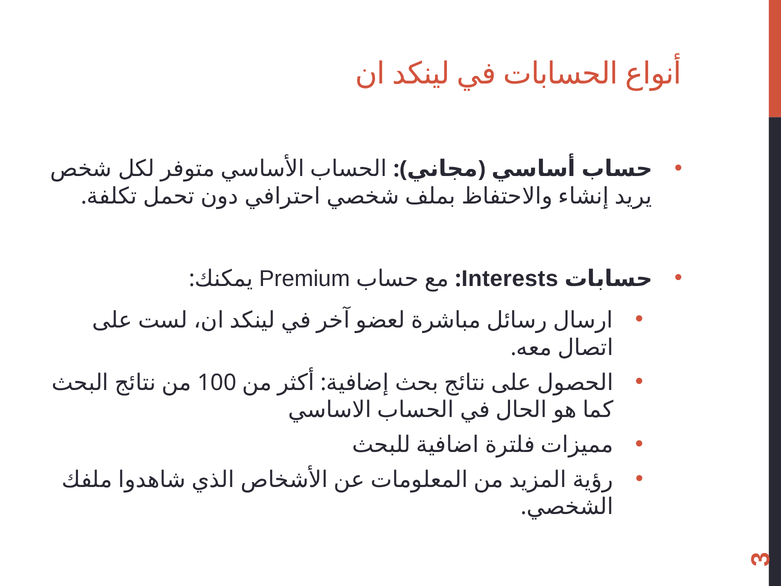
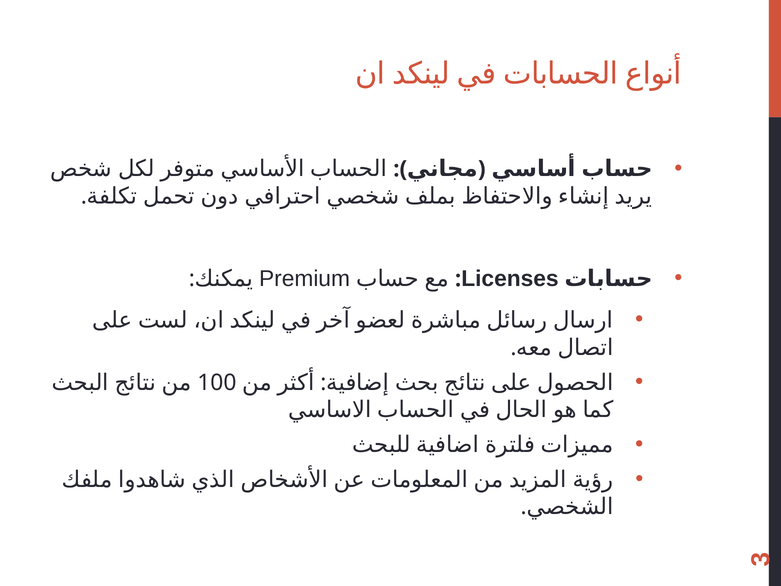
Interests: Interests -> Licenses
